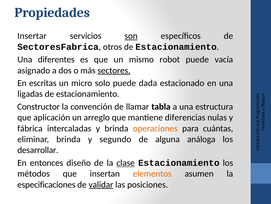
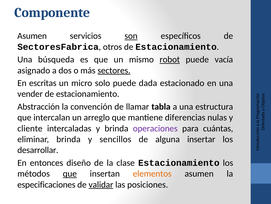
Propiedades: Propiedades -> Componente
Insertar at (32, 36): Insertar -> Asumen
diferentes: diferentes -> búsqueda
robot underline: none -> present
ligadas: ligadas -> vender
Constructor: Constructor -> Abstracción
aplicación: aplicación -> intercalan
fábrica: fábrica -> cliente
operaciones colour: orange -> purple
segundo: segundo -> sencillos
análoga: análoga -> insertar
clase underline: present -> none
que at (70, 173) underline: none -> present
